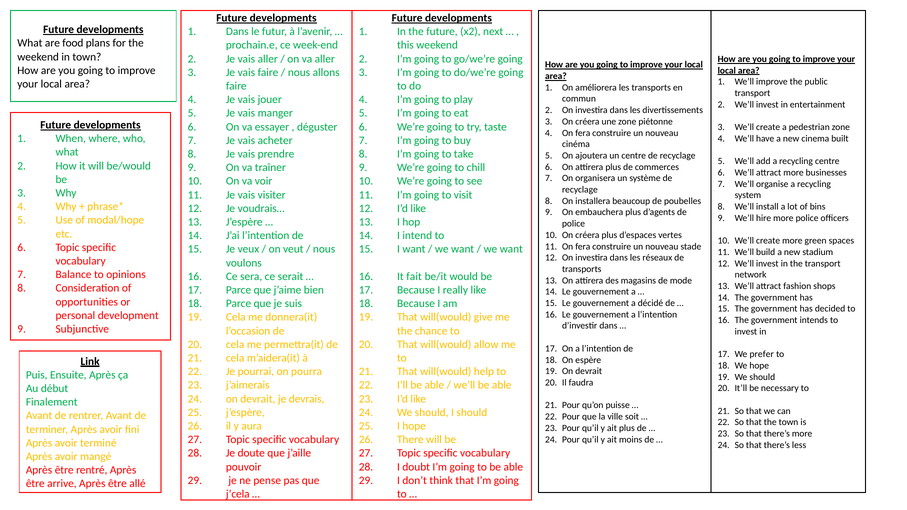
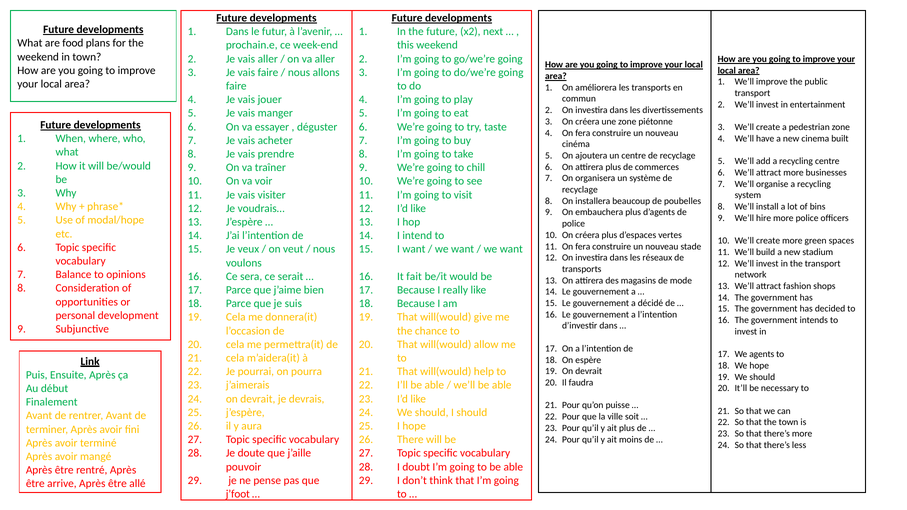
prefer: prefer -> agents
j’cela: j’cela -> j’foot
